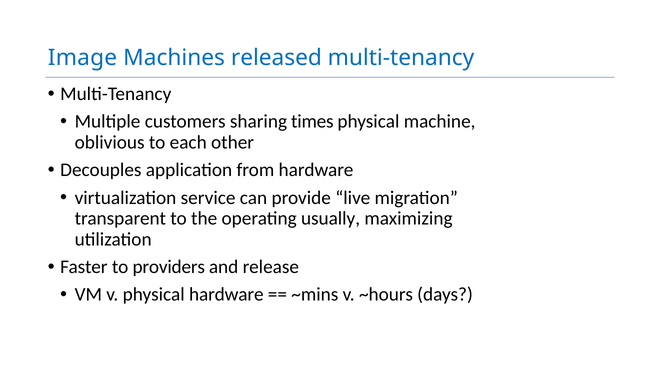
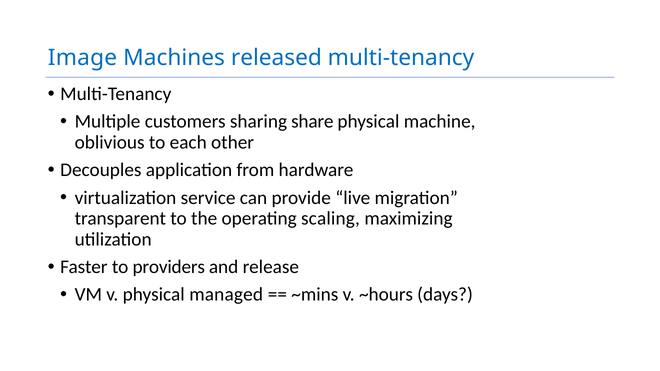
times: times -> share
usually: usually -> scaling
physical hardware: hardware -> managed
